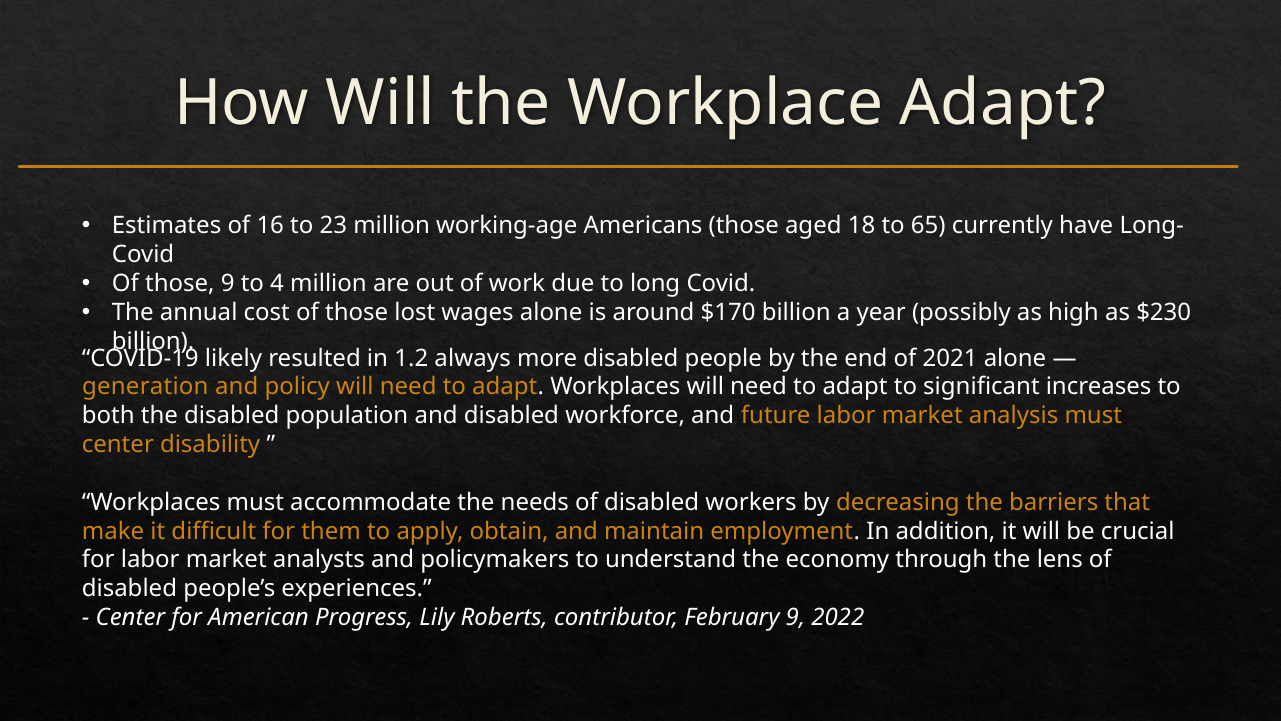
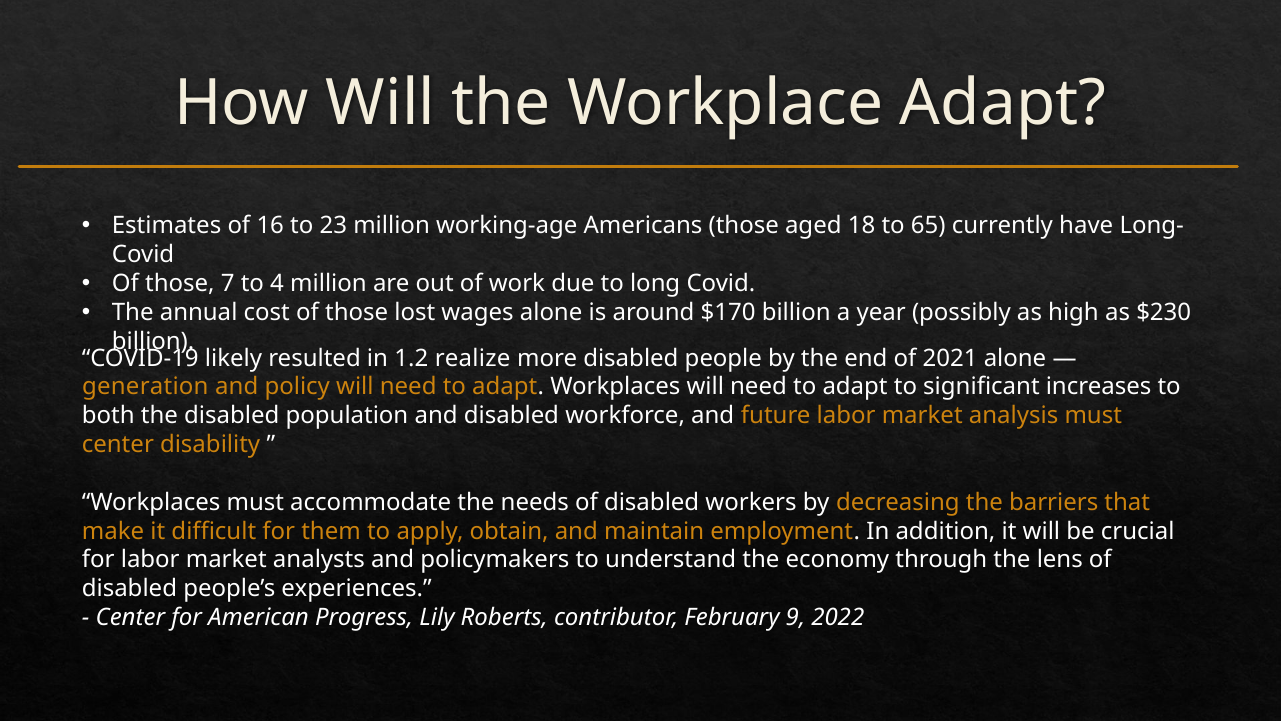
those 9: 9 -> 7
always: always -> realize
